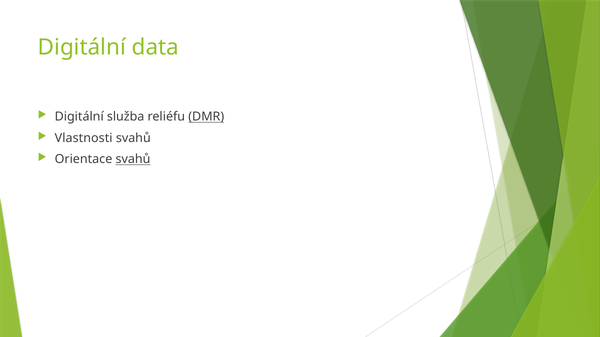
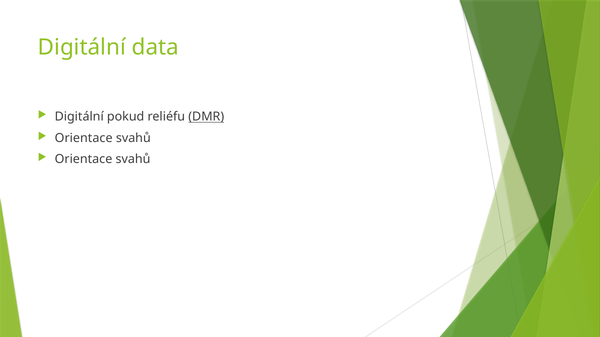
služba: služba -> pokud
Vlastnosti at (84, 138): Vlastnosti -> Orientace
svahů at (133, 160) underline: present -> none
